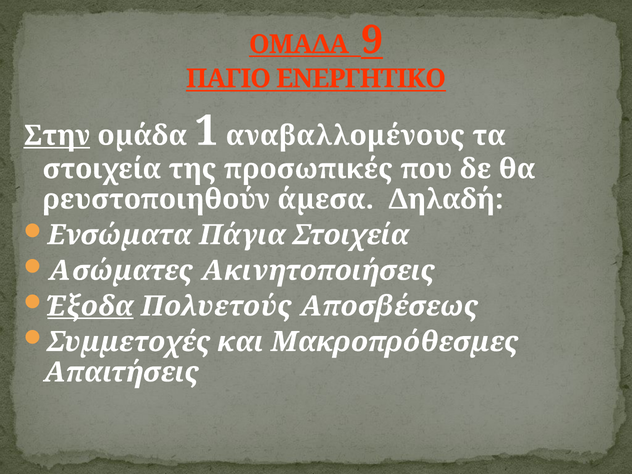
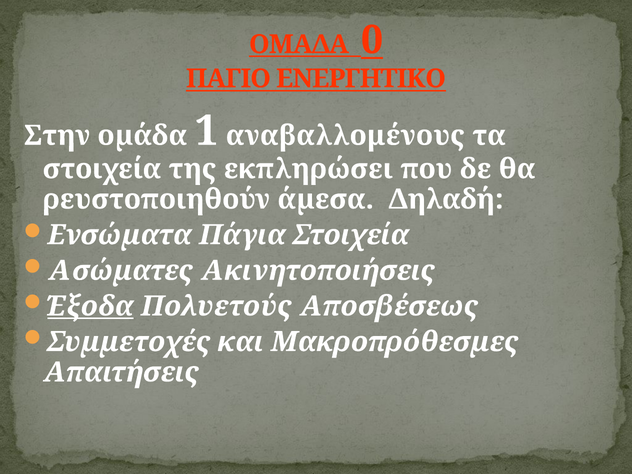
9: 9 -> 0
Στην underline: present -> none
προσωπικές: προσωπικές -> εκπληρώσει
